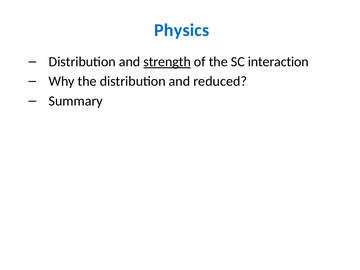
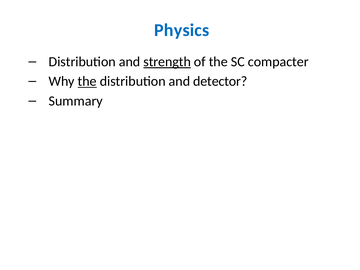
interaction: interaction -> compacter
the at (87, 81) underline: none -> present
reduced: reduced -> detector
